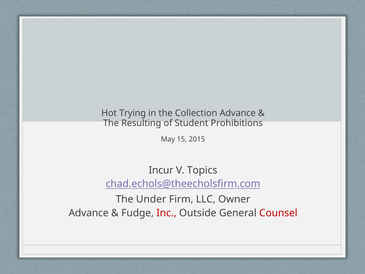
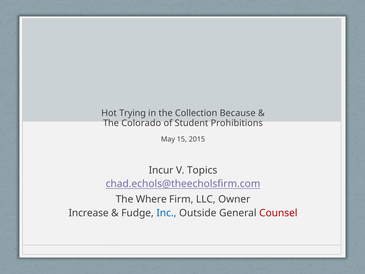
Collection Advance: Advance -> Because
Resulting: Resulting -> Colorado
Under: Under -> Where
Advance at (89, 213): Advance -> Increase
Inc colour: red -> blue
